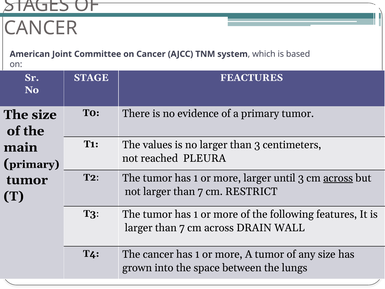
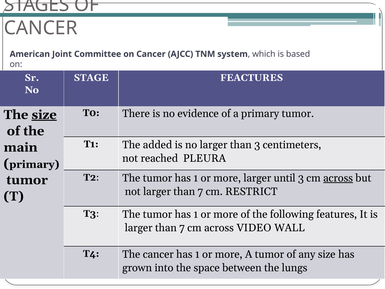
size at (44, 115) underline: none -> present
values: values -> added
DRAIN: DRAIN -> VIDEO
